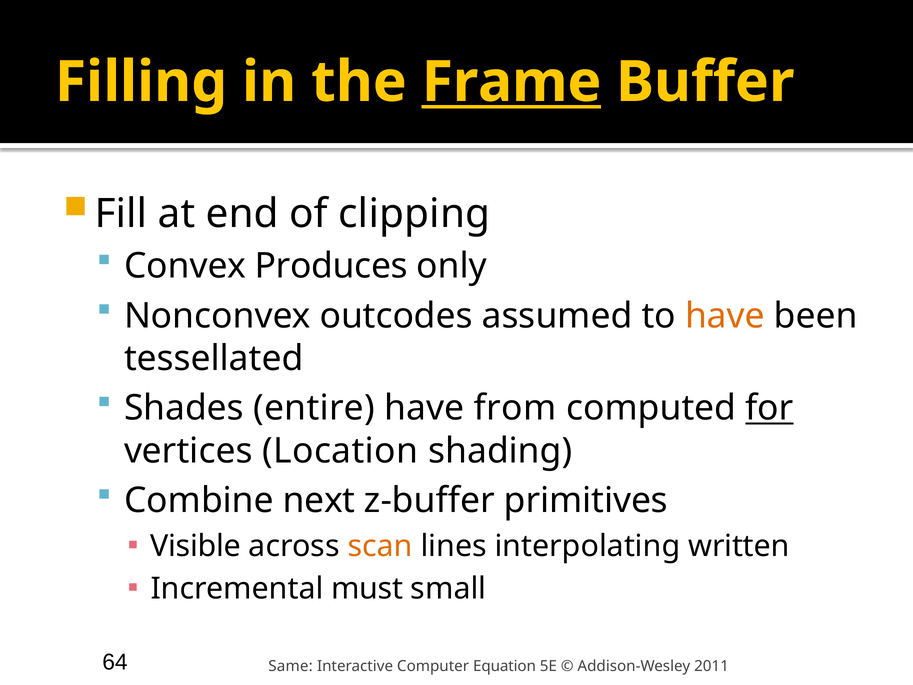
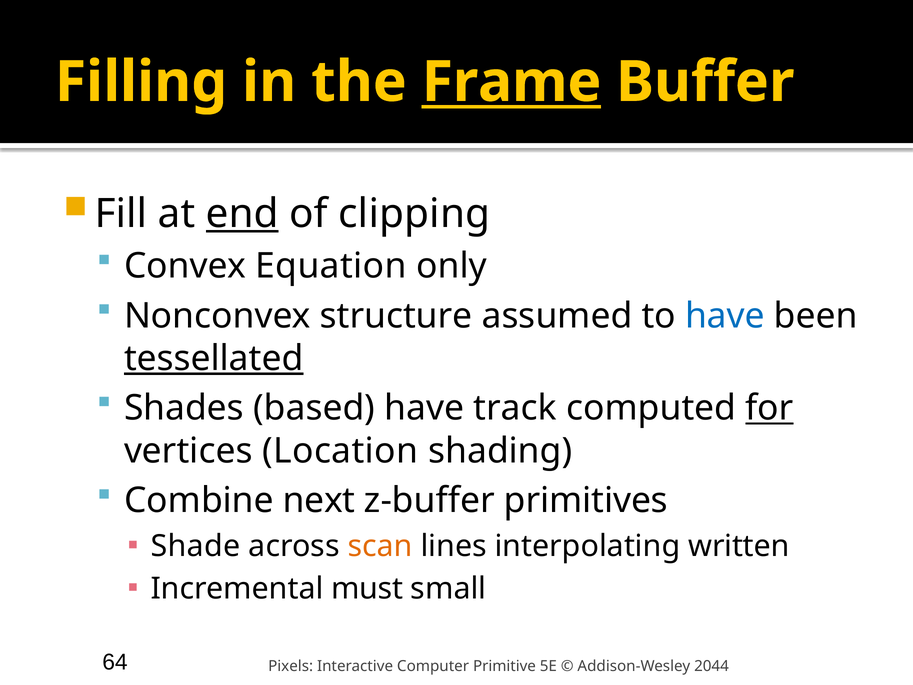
end underline: none -> present
Produces: Produces -> Equation
outcodes: outcodes -> structure
have at (725, 316) colour: orange -> blue
tessellated underline: none -> present
entire: entire -> based
from: from -> track
Visible: Visible -> Shade
Same: Same -> Pixels
Equation: Equation -> Primitive
2011: 2011 -> 2044
